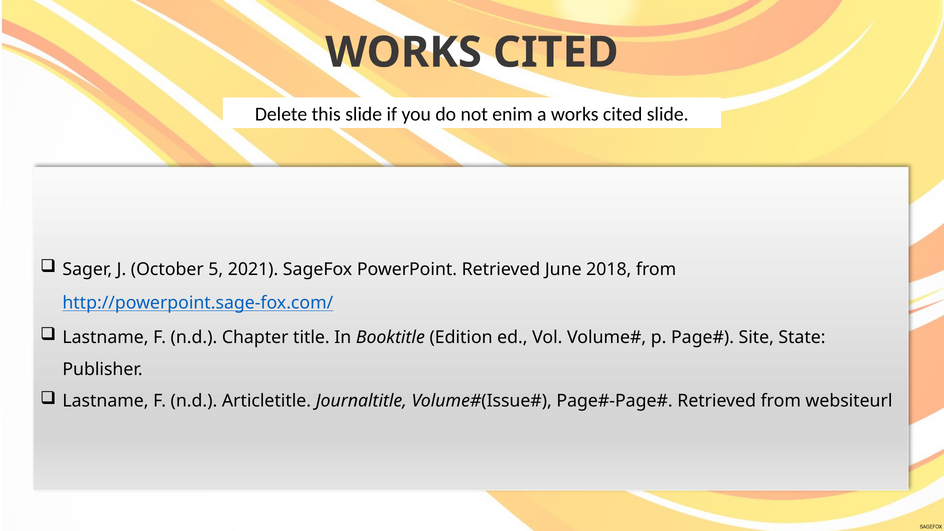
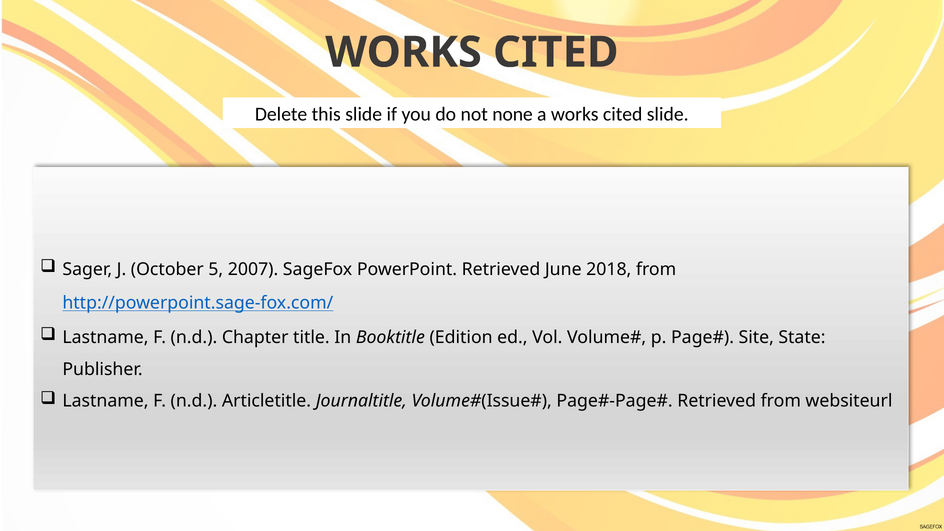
enim: enim -> none
2021: 2021 -> 2007
